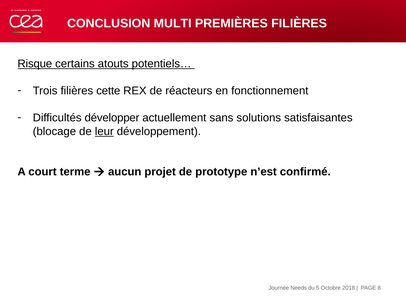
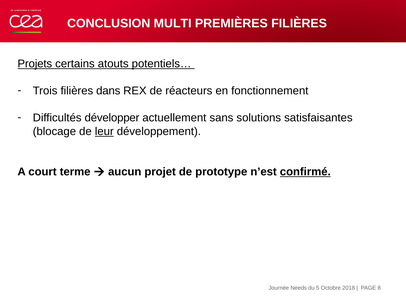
Risque: Risque -> Projets
cette: cette -> dans
confirmé underline: none -> present
